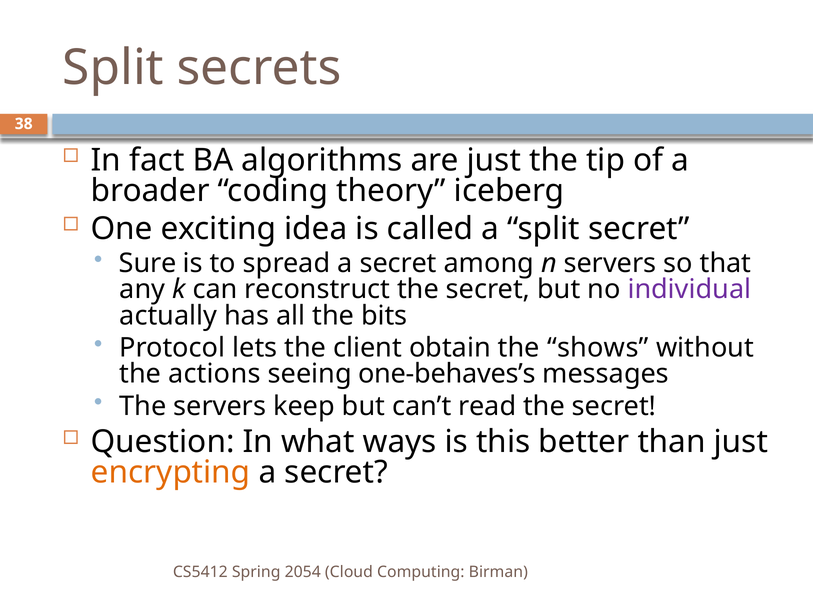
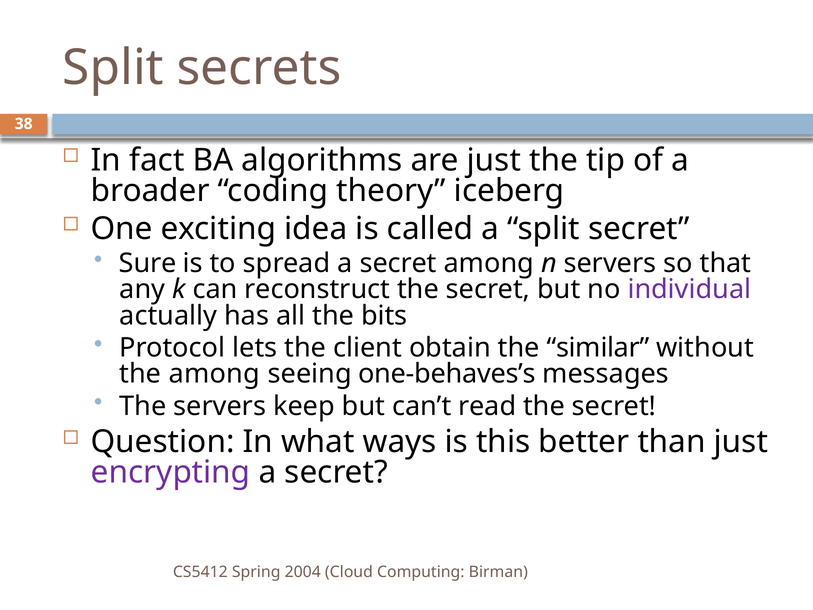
shows: shows -> similar
the actions: actions -> among
encrypting colour: orange -> purple
2054: 2054 -> 2004
